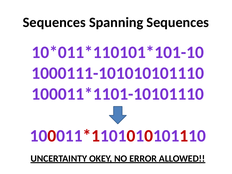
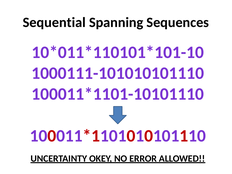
Sequences at (54, 22): Sequences -> Sequential
